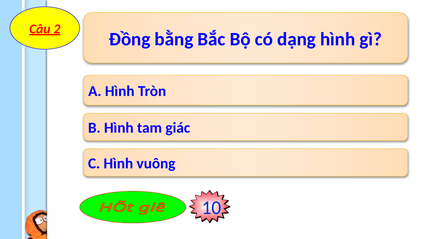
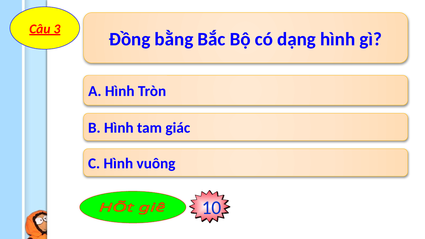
2: 2 -> 3
